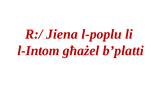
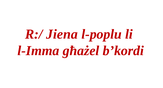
l-Intom: l-Intom -> l-Imma
b’platti: b’platti -> b’kordi
